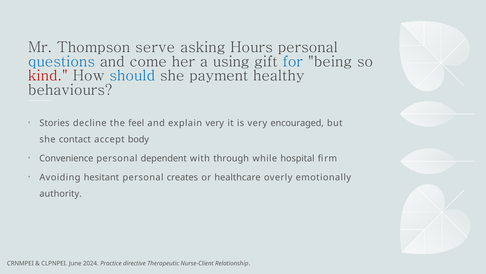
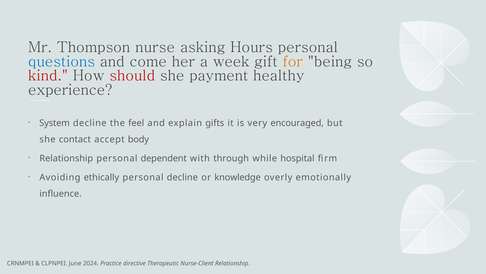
serve: serve -> nurse
using: using -> week
for colour: blue -> orange
should colour: blue -> red
behaviours: behaviours -> experience
Stories: Stories -> System
explain very: very -> gifts
Convenience at (66, 158): Convenience -> Relationship
hesitant: hesitant -> ethically
personal creates: creates -> decline
healthcare: healthcare -> knowledge
authority: authority -> influence
